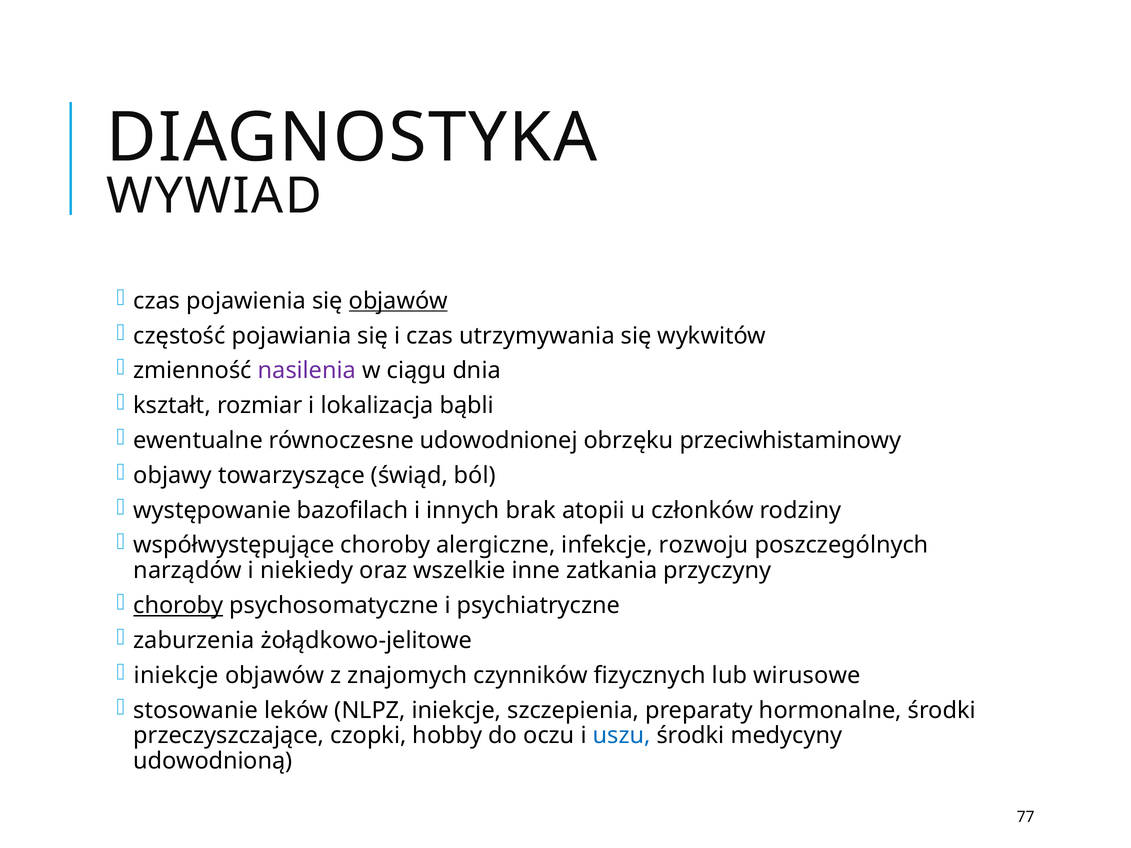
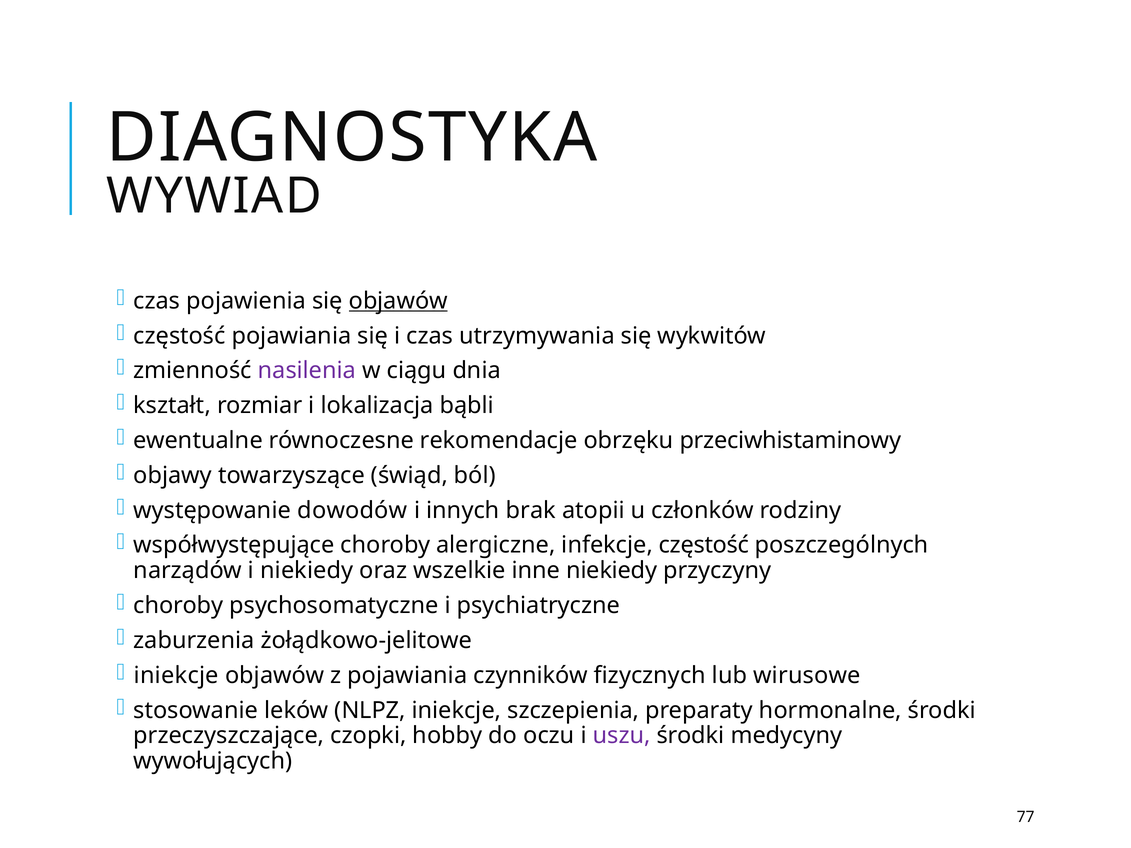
udowodnionej: udowodnionej -> rekomendacje
bazofilach: bazofilach -> dowodów
infekcje rozwoju: rozwoju -> częstość
inne zatkania: zatkania -> niekiedy
choroby at (178, 606) underline: present -> none
z znajomych: znajomych -> pojawiania
uszu colour: blue -> purple
udowodnioną: udowodnioną -> wywołujących
